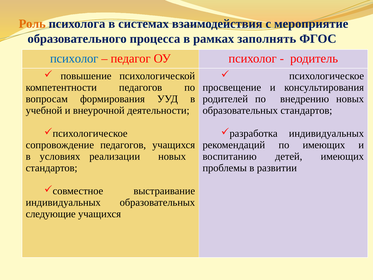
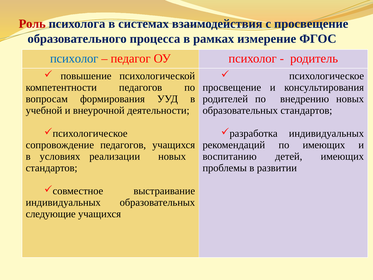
Роль colour: orange -> red
с мероприятие: мероприятие -> просвещение
заполнять: заполнять -> измерение
